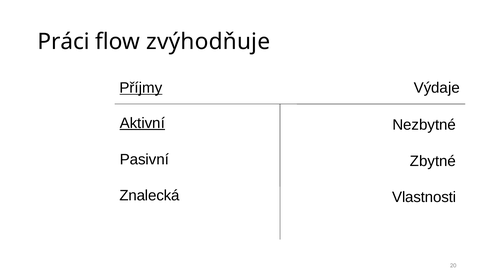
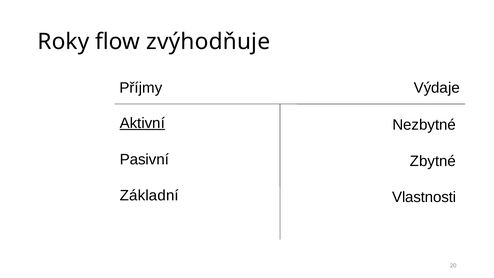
Práci: Práci -> Roky
Příjmy underline: present -> none
Znalecká: Znalecká -> Základní
